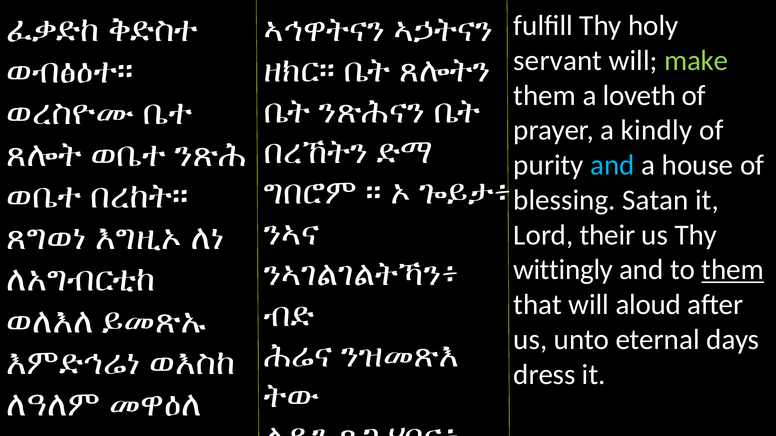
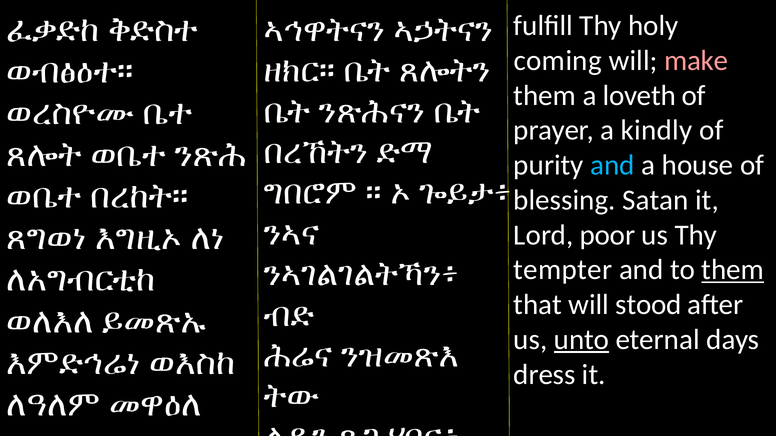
servant: servant -> coming
make colour: light green -> pink
their: their -> poor
wittingly: wittingly -> tempter
aloud: aloud -> stood
unto underline: none -> present
